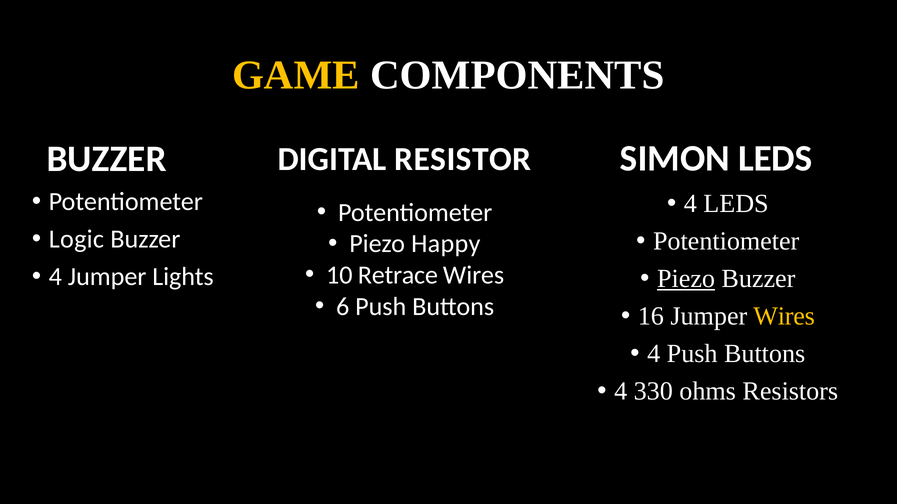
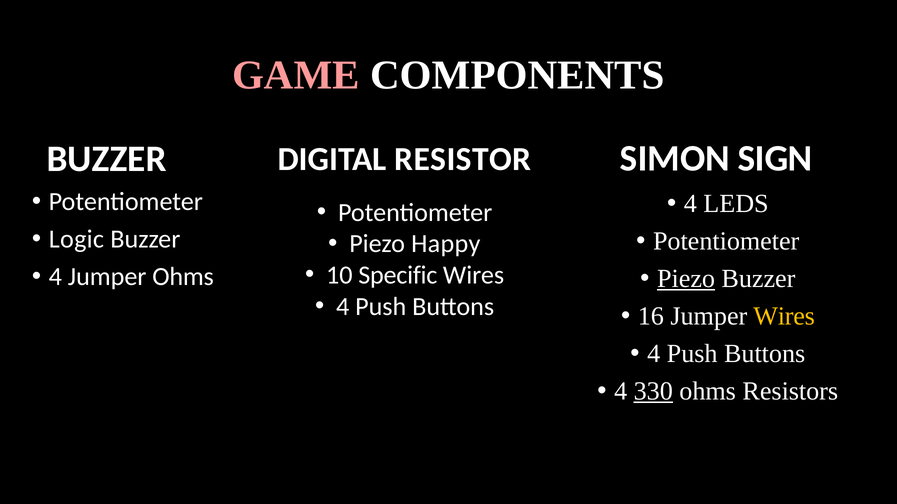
GAME colour: yellow -> pink
SIMON LEDS: LEDS -> SIGN
Retrace: Retrace -> Specific
Jumper Lights: Lights -> Ohms
6 at (343, 307): 6 -> 4
330 underline: none -> present
